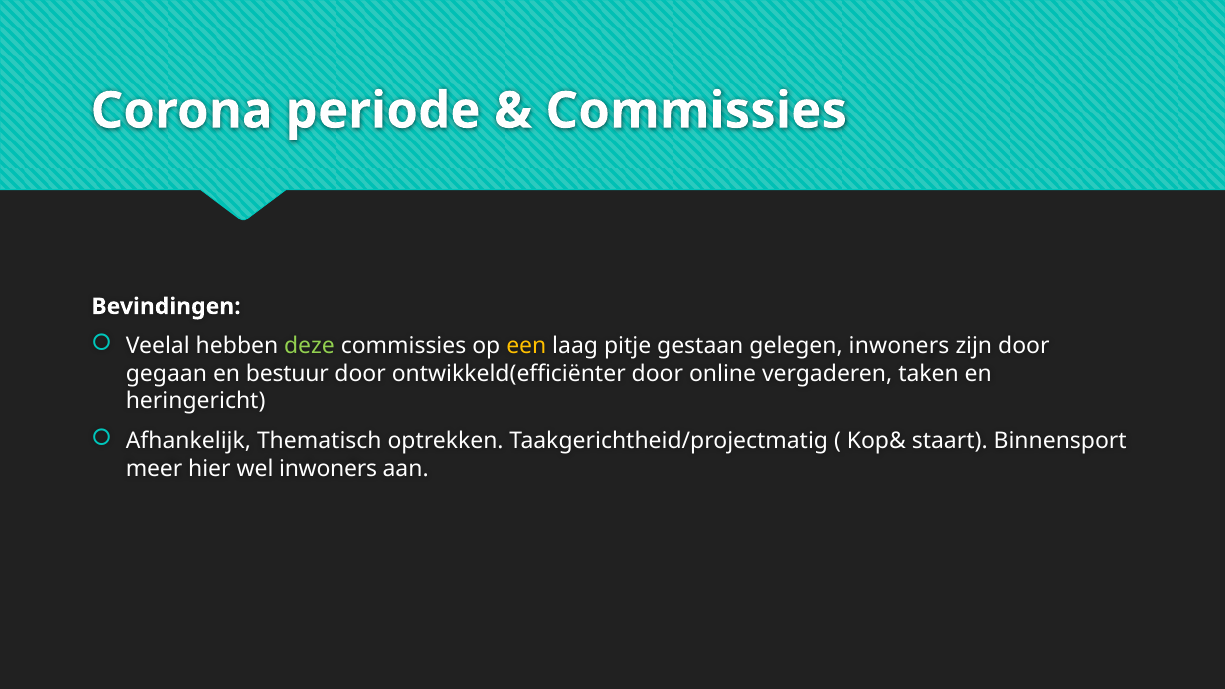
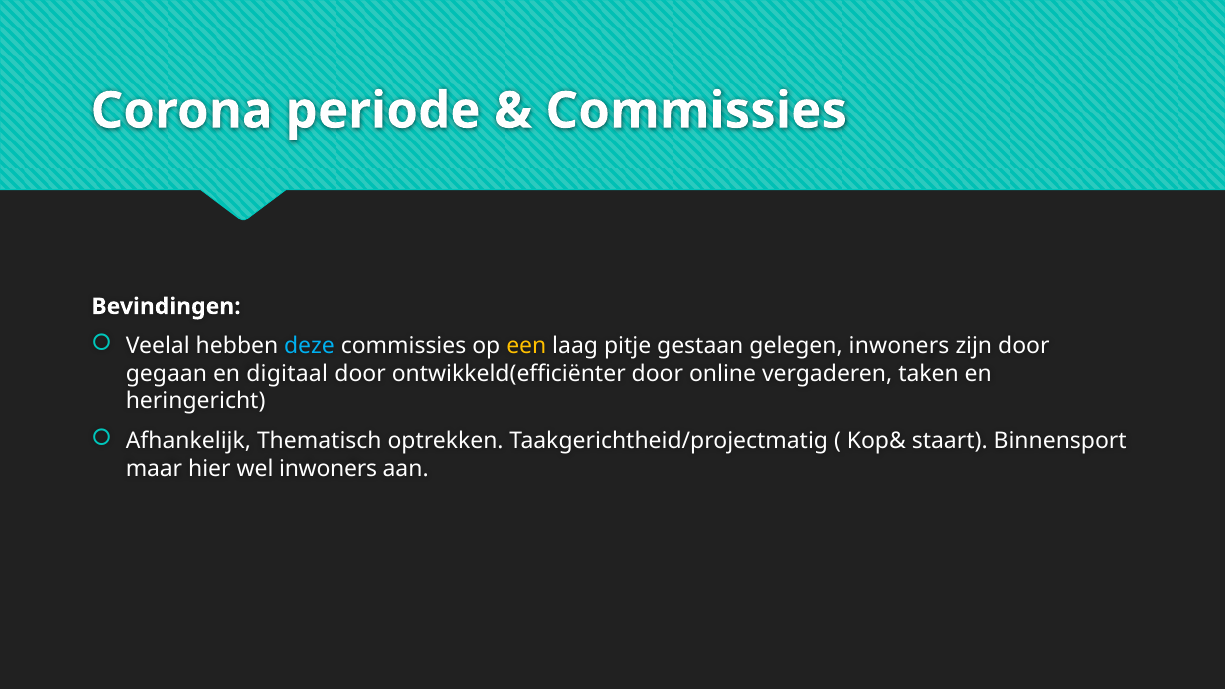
deze colour: light green -> light blue
bestuur: bestuur -> digitaal
meer: meer -> maar
